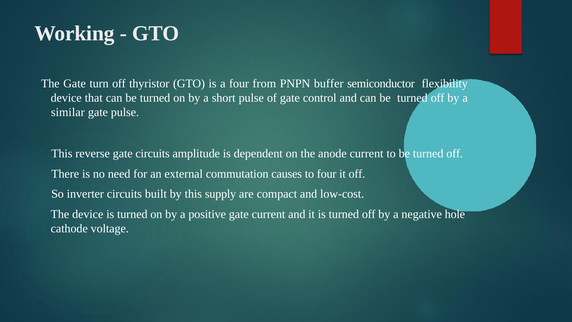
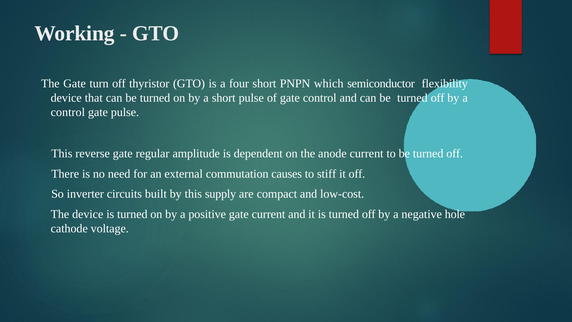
four from: from -> short
buffer: buffer -> which
similar at (68, 112): similar -> control
gate circuits: circuits -> regular
to four: four -> stiff
